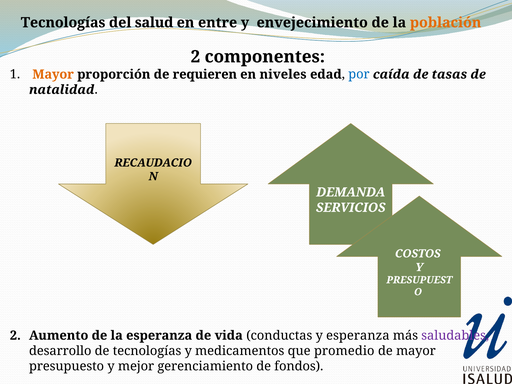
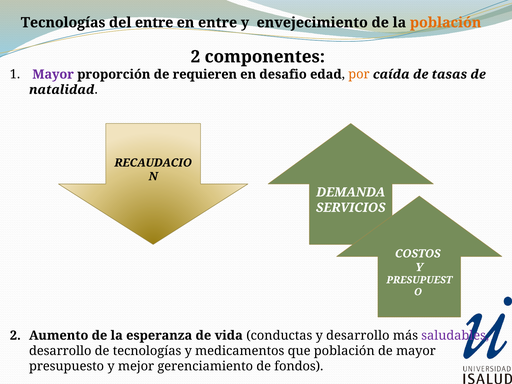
del salud: salud -> entre
Mayor at (53, 74) colour: orange -> purple
niveles: niveles -> desafio
por colour: blue -> orange
y esperanza: esperanza -> desarrollo
que promedio: promedio -> población
